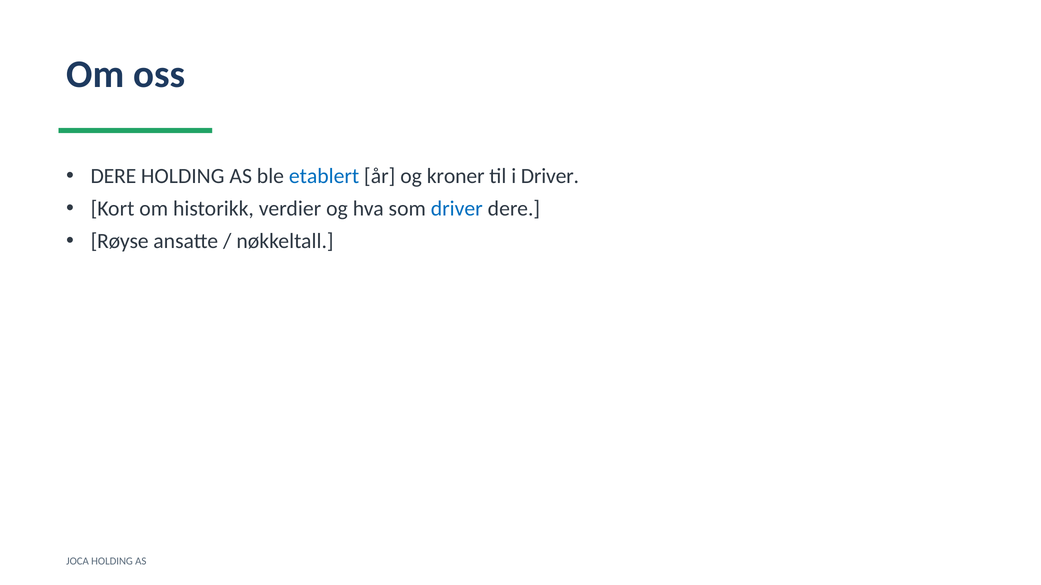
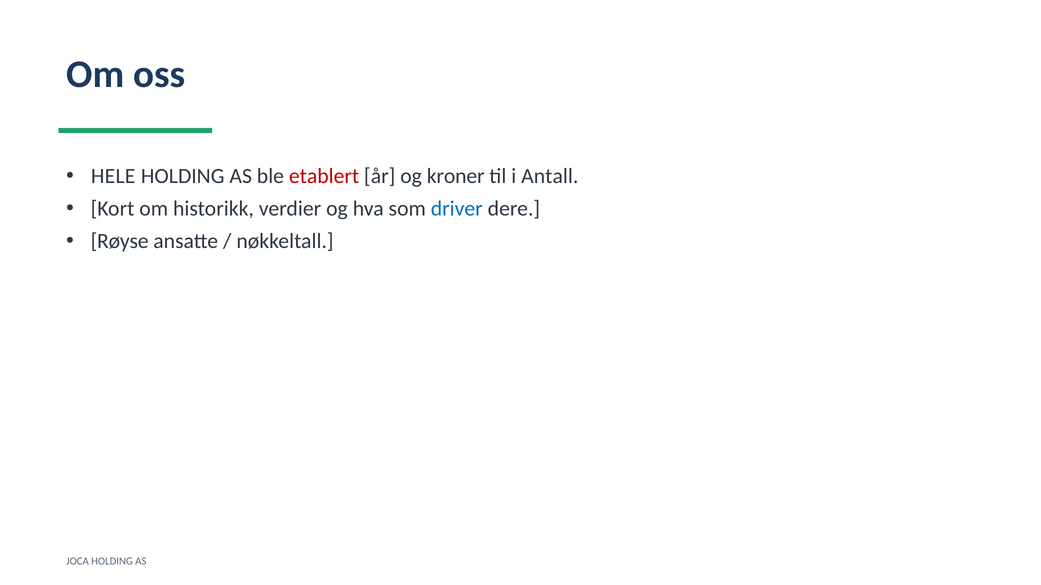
DERE at (113, 176): DERE -> HELE
etablert colour: blue -> red
i Driver: Driver -> Antall
